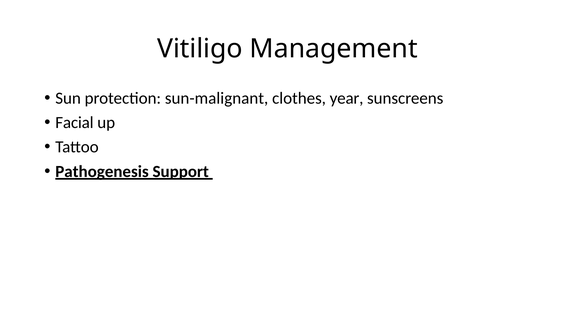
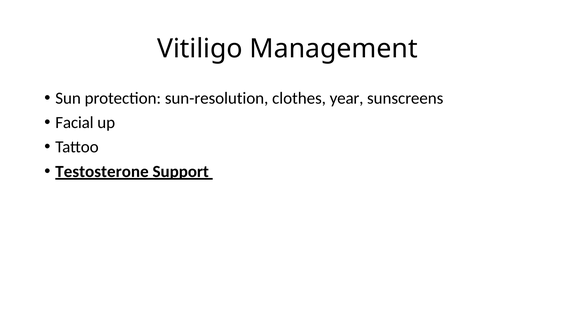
sun-malignant: sun-malignant -> sun-resolution
Pathogenesis: Pathogenesis -> Testosterone
